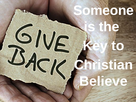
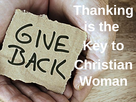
Someone: Someone -> Thanking
Believe: Believe -> Woman
